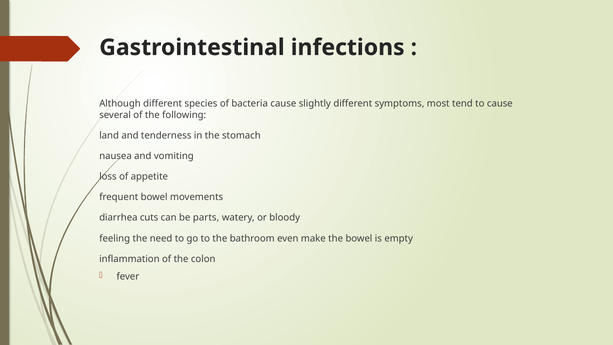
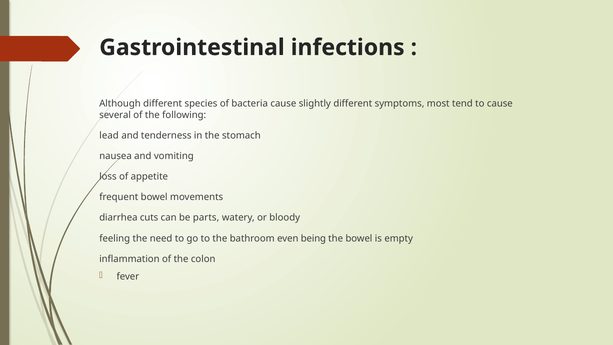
land: land -> lead
make: make -> being
